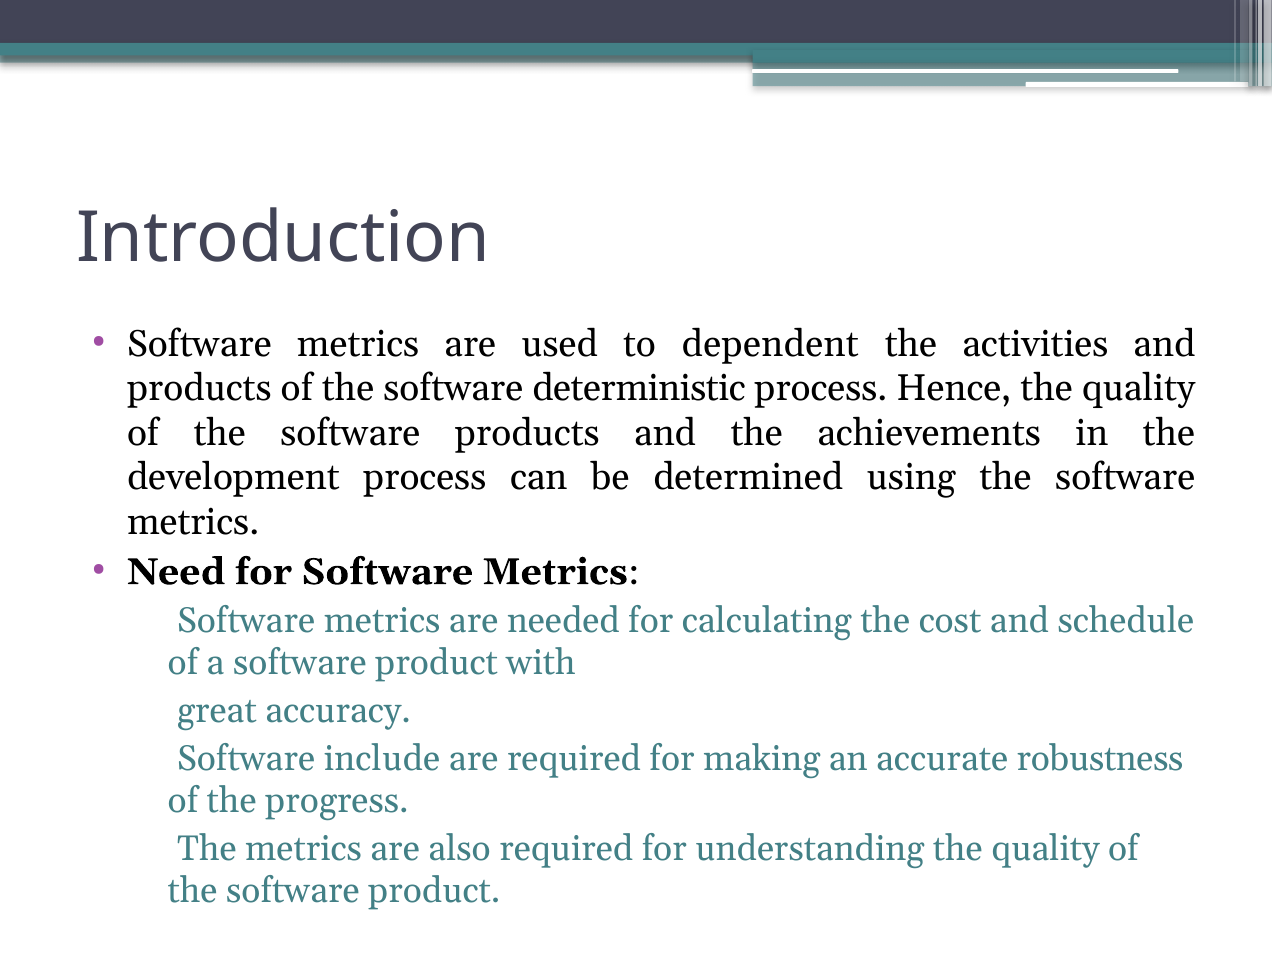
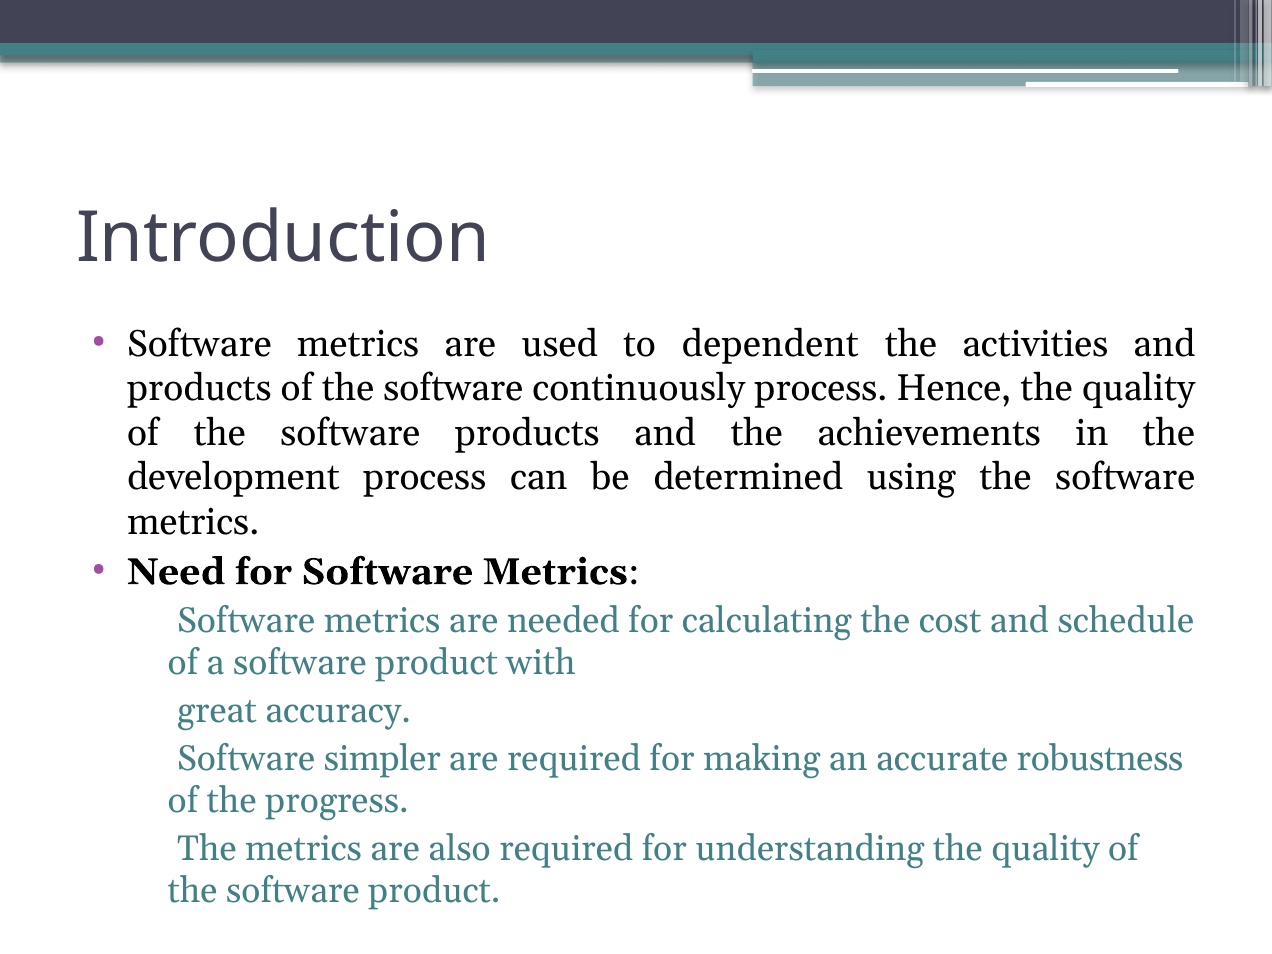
deterministic: deterministic -> continuously
include: include -> simpler
